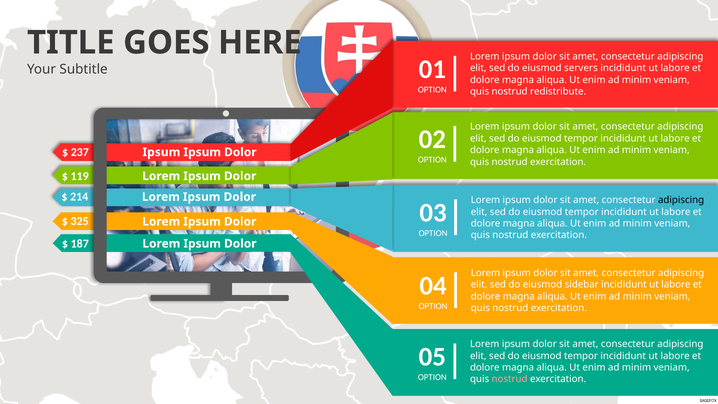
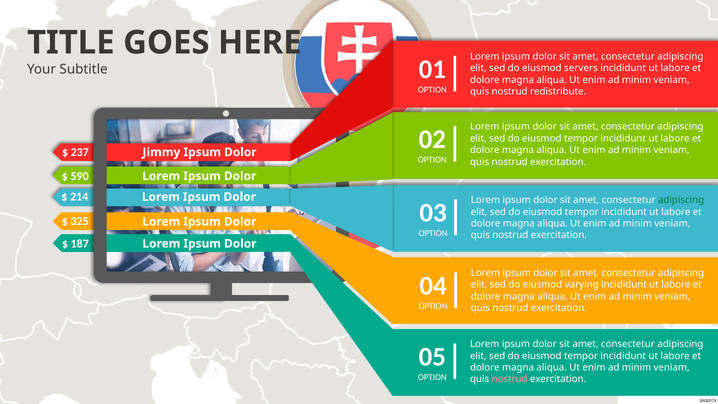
Ipsum at (161, 152): Ipsum -> Jimmy
119: 119 -> 590
adipiscing at (681, 200) colour: black -> green
sidebar: sidebar -> varying
